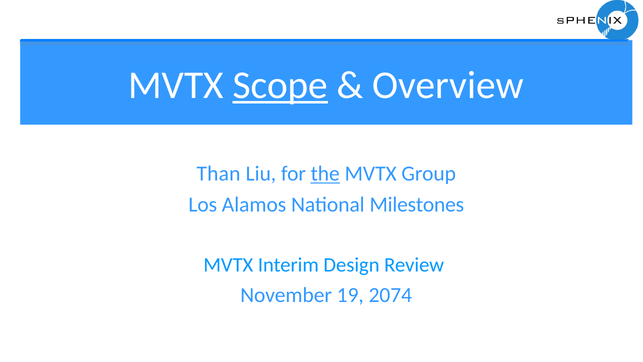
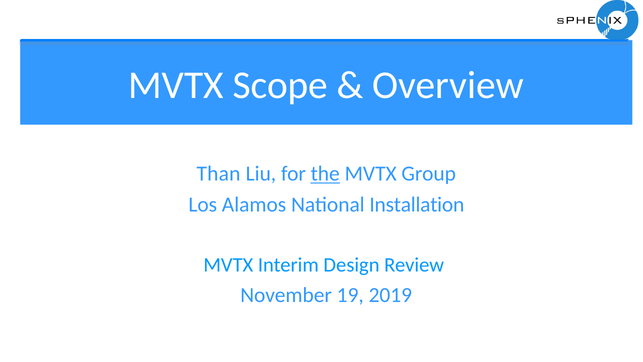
Scope underline: present -> none
Milestones: Milestones -> Installation
2074: 2074 -> 2019
